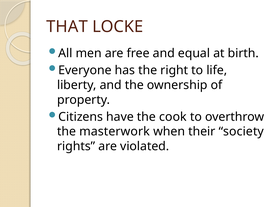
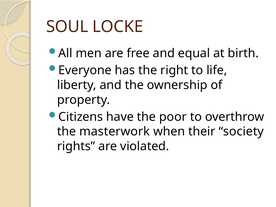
THAT: THAT -> SOUL
cook: cook -> poor
